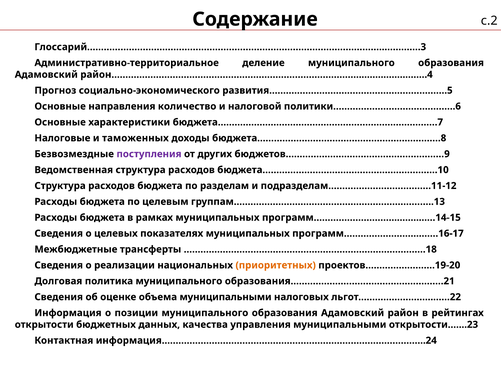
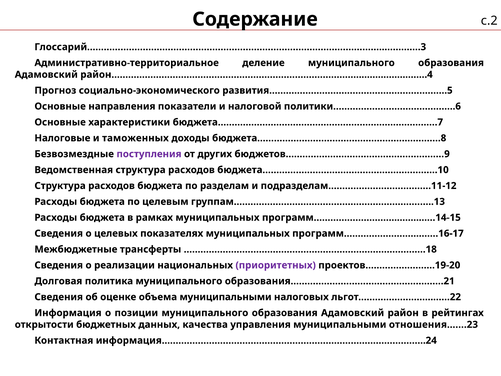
количество: количество -> показатели
приоритетных colour: orange -> purple
открытости…....23: открытости…....23 -> отношения…....23
